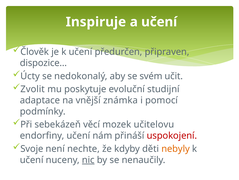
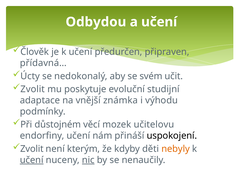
Inspiruje: Inspiruje -> Odbydou
dispozice…: dispozice… -> přídavná…
pomocí: pomocí -> výhodu
sebekázeň: sebekázeň -> důstojném
uspokojení colour: red -> black
Svoje at (32, 148): Svoje -> Zvolit
nechte: nechte -> kterým
učení at (32, 159) underline: none -> present
